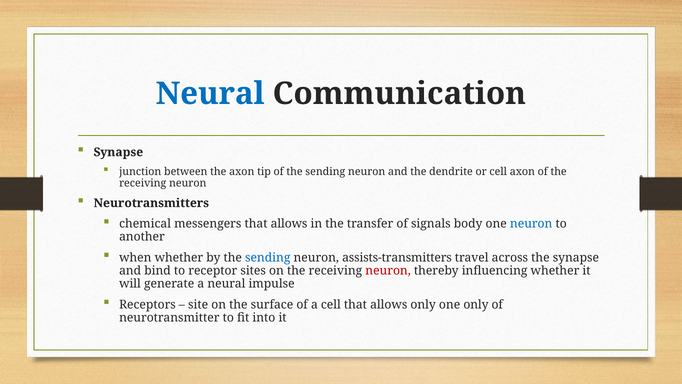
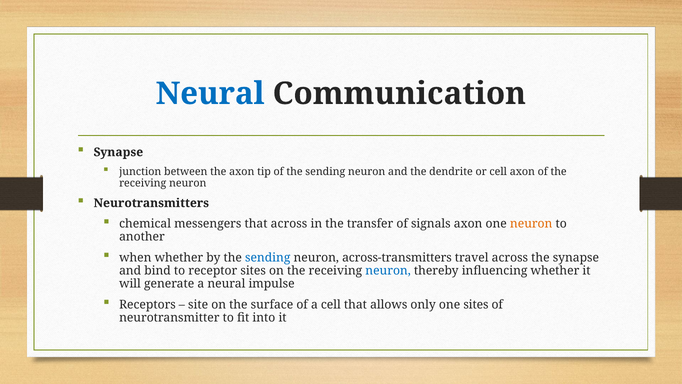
messengers that allows: allows -> across
signals body: body -> axon
neuron at (531, 224) colour: blue -> orange
assists-transmitters: assists-transmitters -> across-transmitters
neuron at (388, 270) colour: red -> blue
one only: only -> sites
